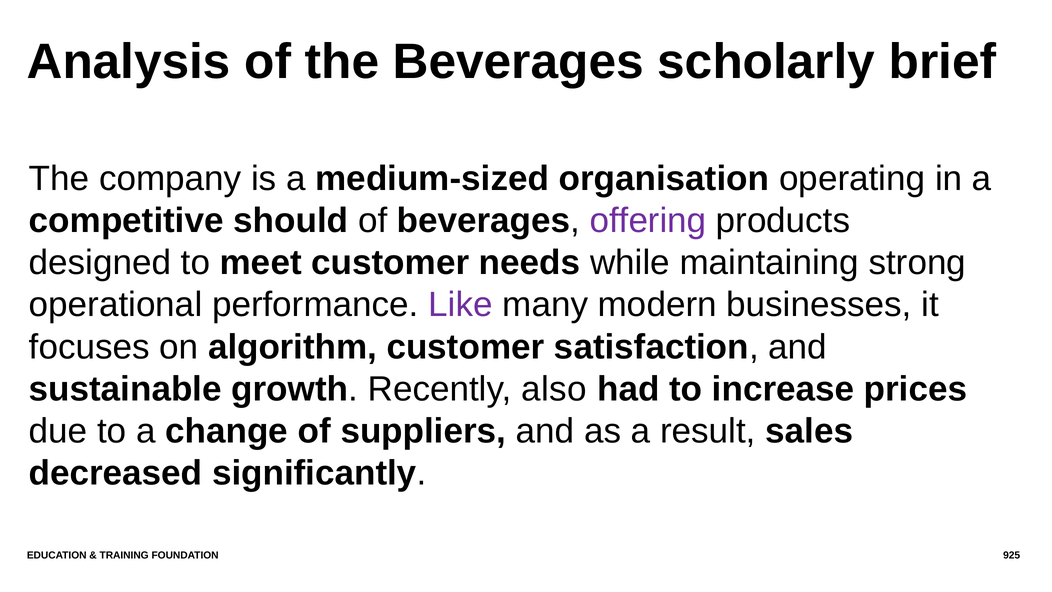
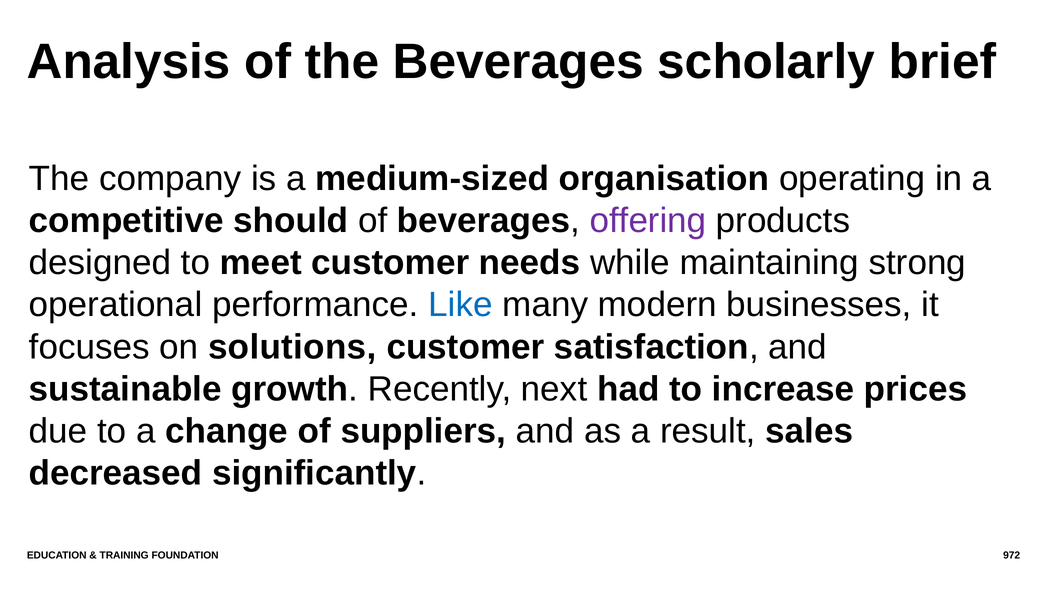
Like colour: purple -> blue
algorithm: algorithm -> solutions
also: also -> next
925: 925 -> 972
